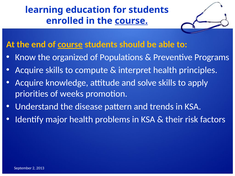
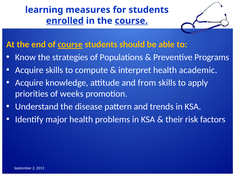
education: education -> measures
enrolled underline: none -> present
organized: organized -> strategies
principles: principles -> academic
solve: solve -> from
